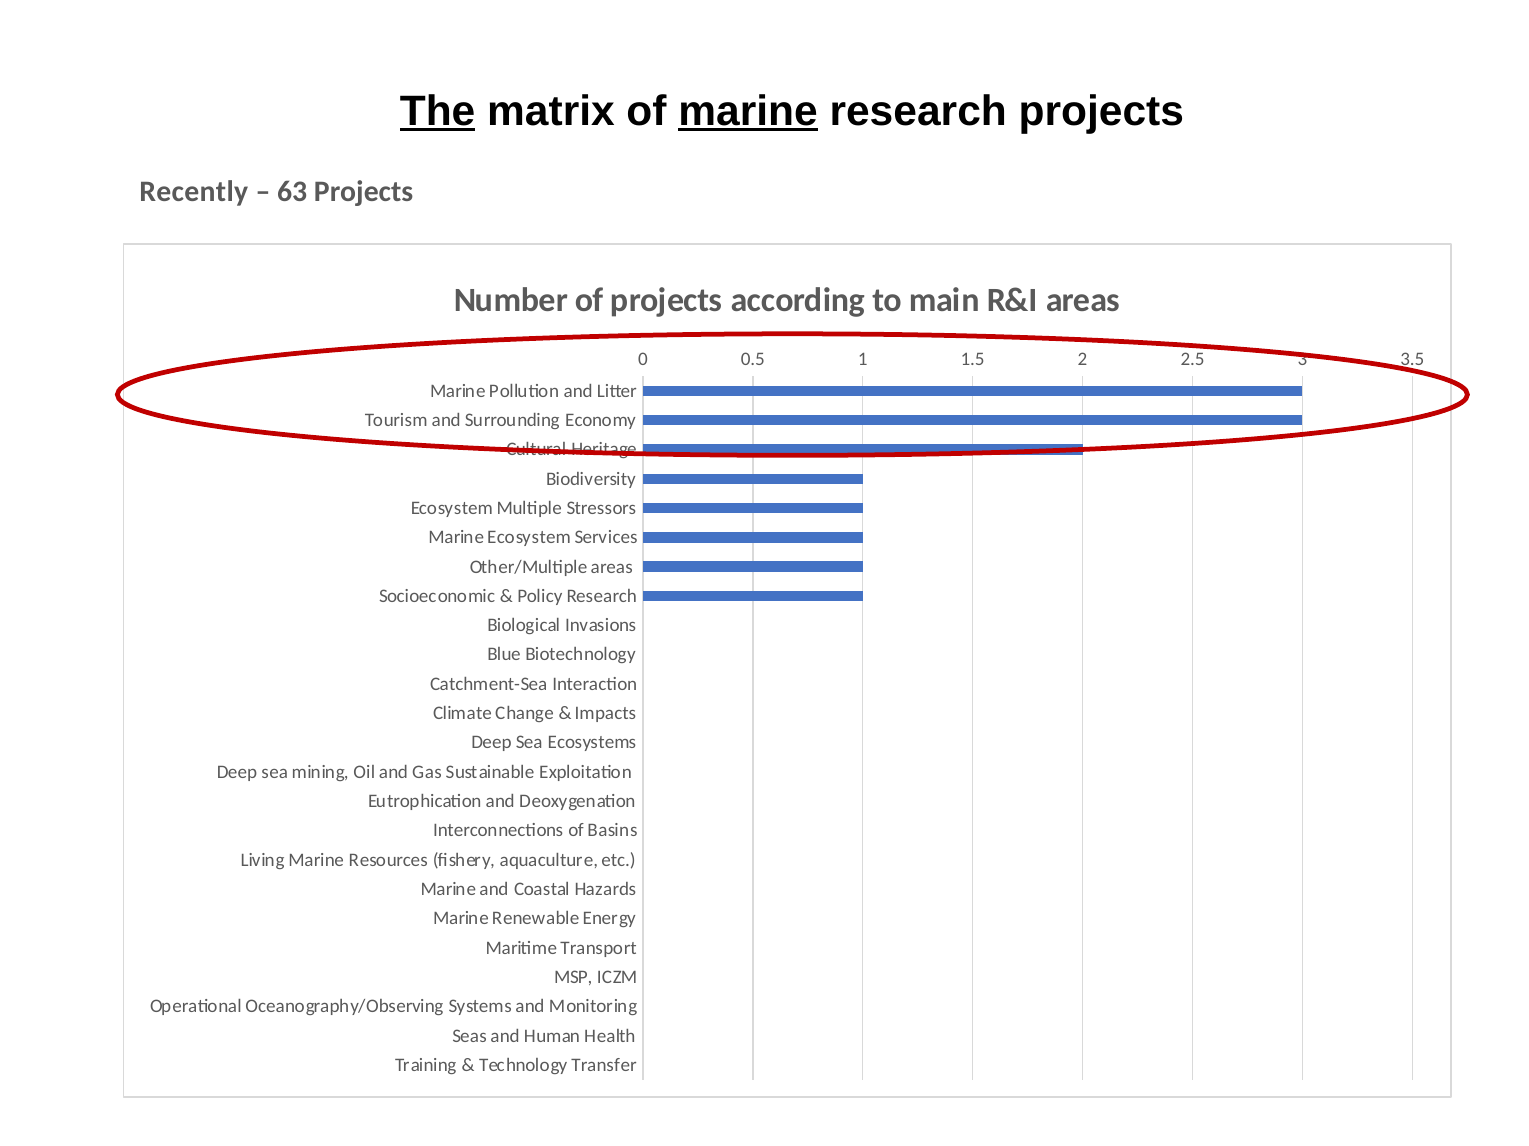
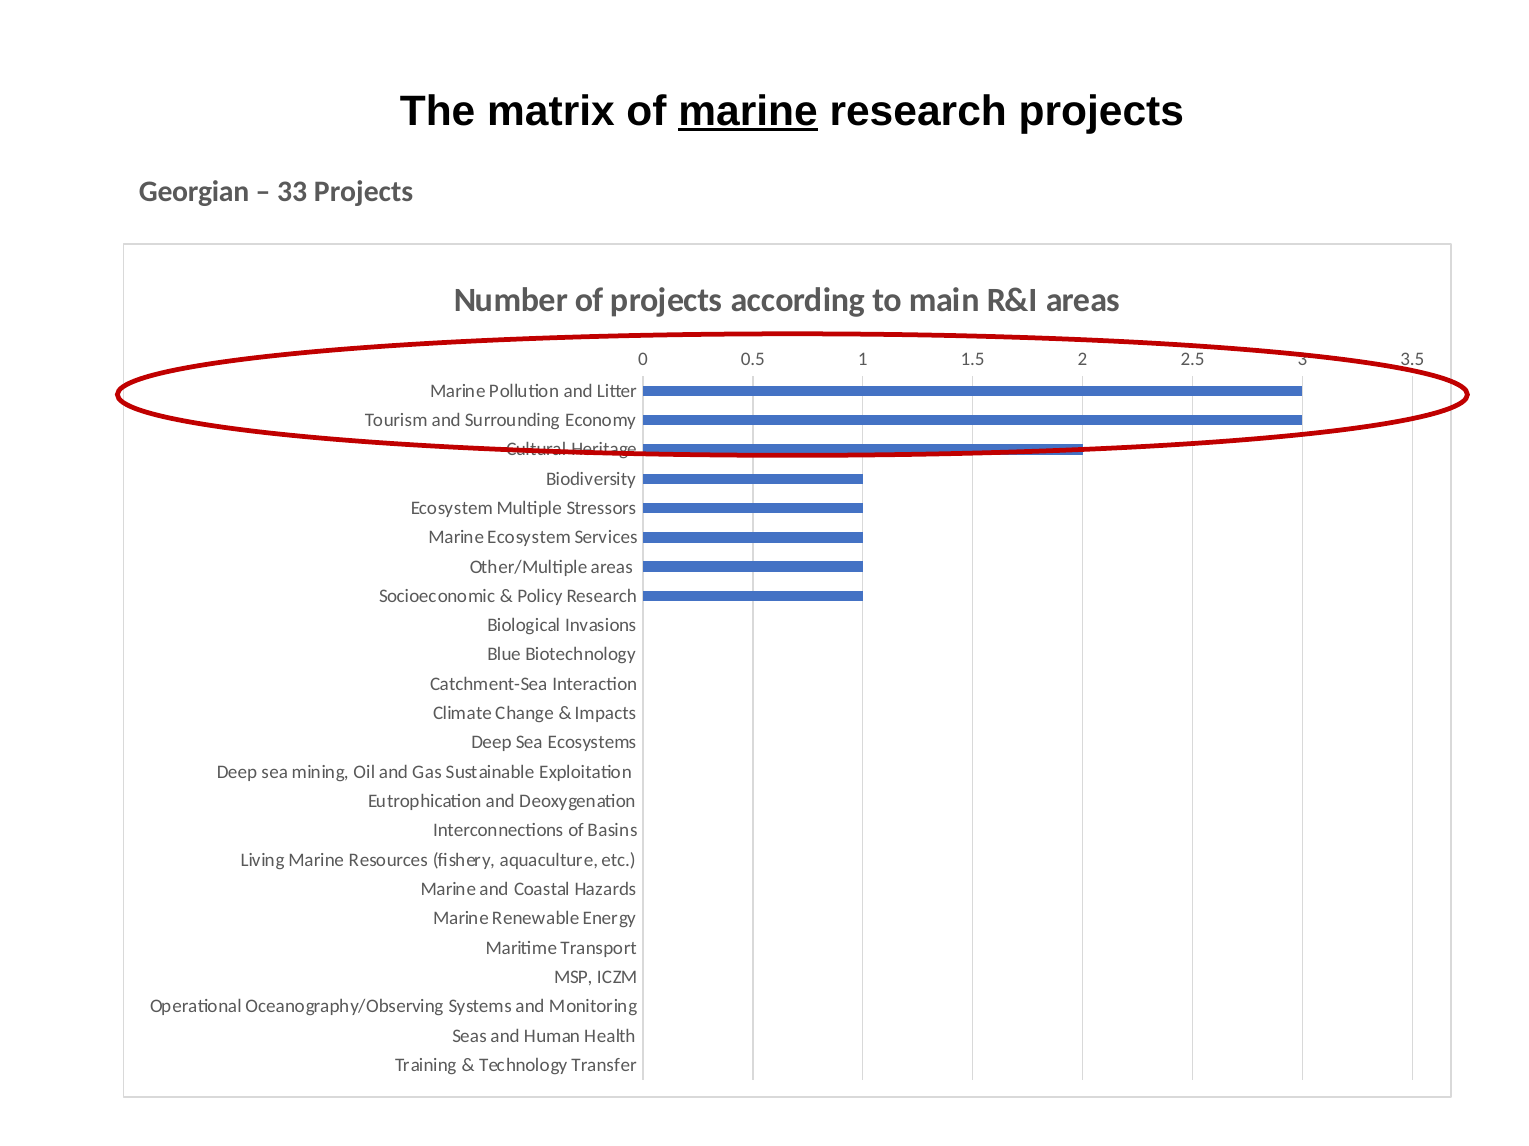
The underline: present -> none
Recently: Recently -> Georgian
63: 63 -> 33
